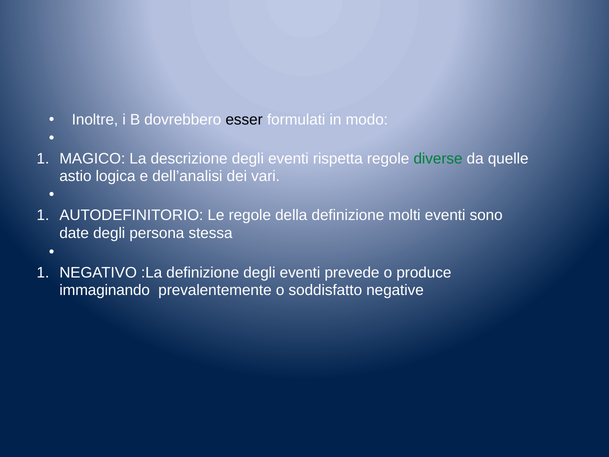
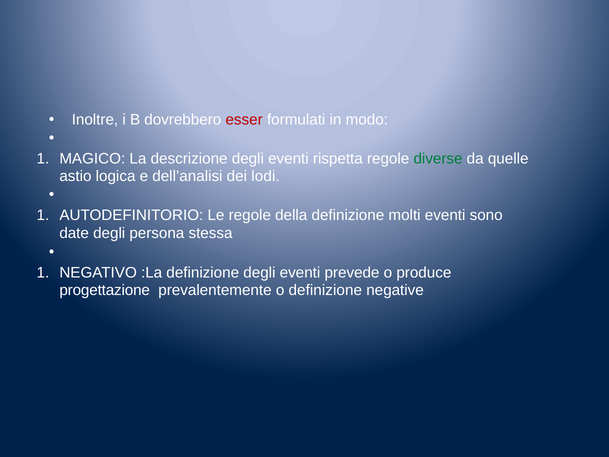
esser colour: black -> red
vari: vari -> lodi
immaginando: immaginando -> progettazione
o soddisfatto: soddisfatto -> definizione
